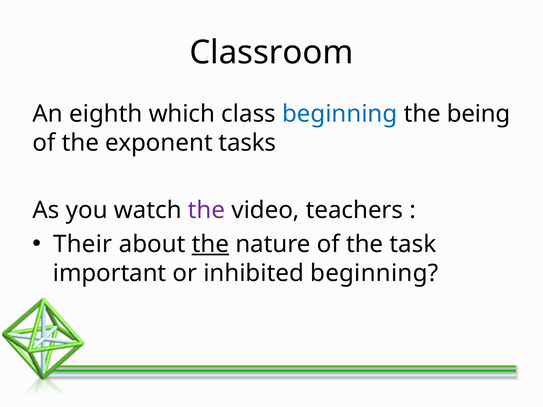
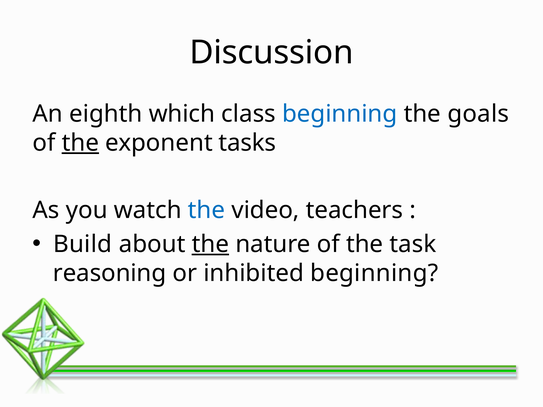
Classroom: Classroom -> Discussion
being: being -> goals
the at (80, 143) underline: none -> present
the at (207, 210) colour: purple -> blue
Their: Their -> Build
important: important -> reasoning
